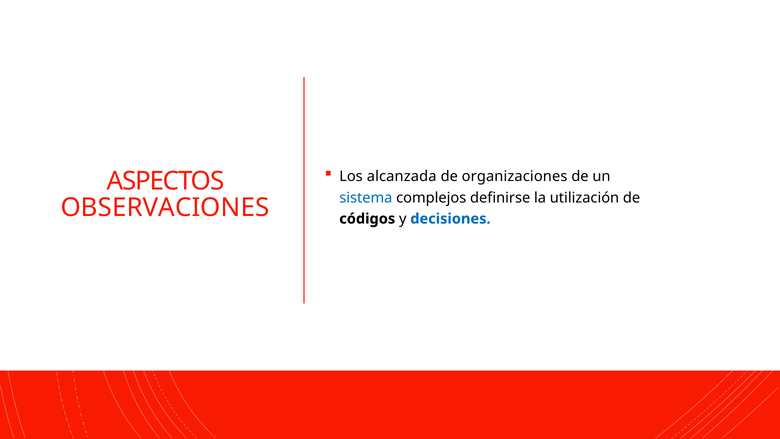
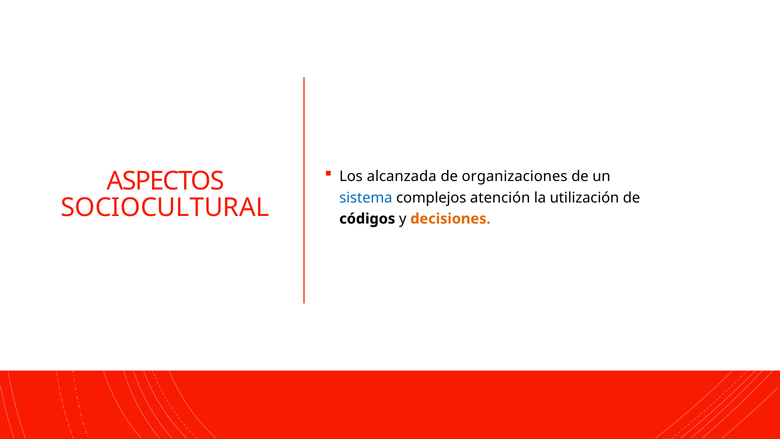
definirse: definirse -> atención
OBSERVACIONES: OBSERVACIONES -> SOCIOCULTURAL
decisiones colour: blue -> orange
